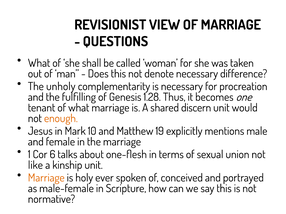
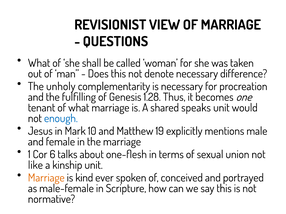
discern: discern -> speaks
enough colour: orange -> blue
holy: holy -> kind
